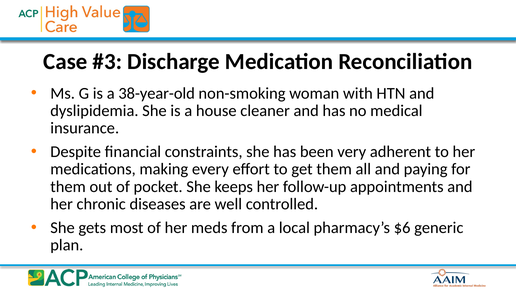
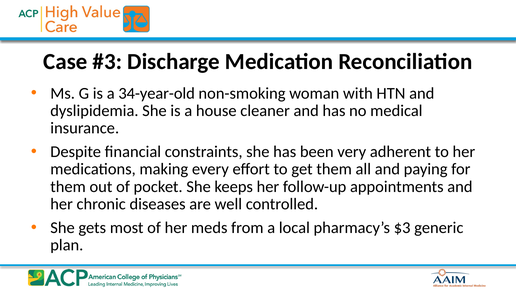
38-year-old: 38-year-old -> 34-year-old
$6: $6 -> $3
